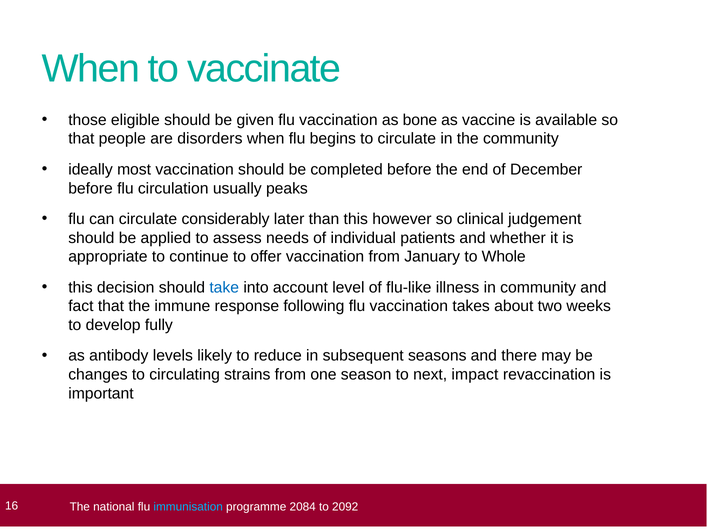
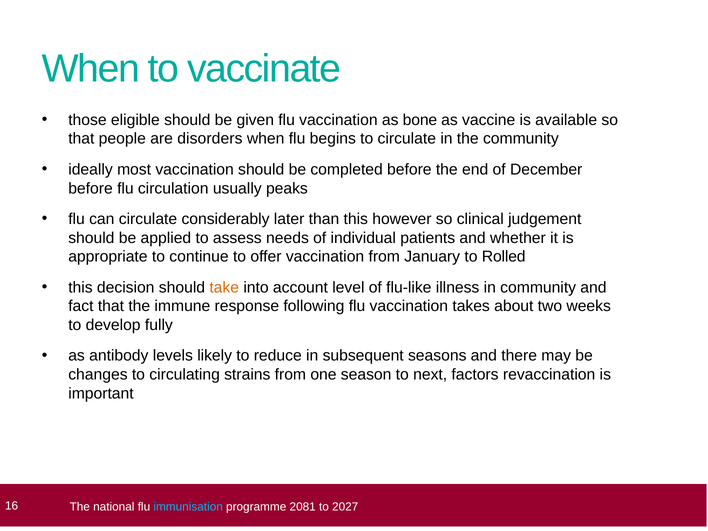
Whole: Whole -> Rolled
take colour: blue -> orange
impact: impact -> factors
2084: 2084 -> 2081
2092: 2092 -> 2027
